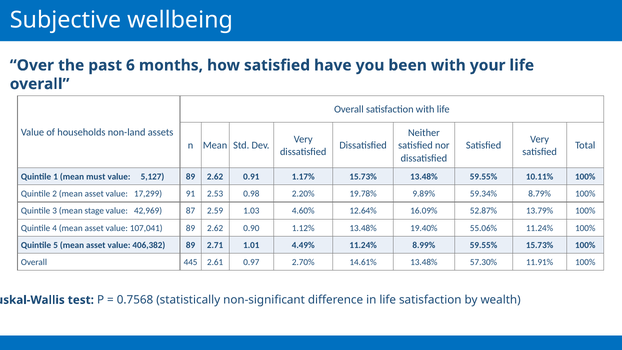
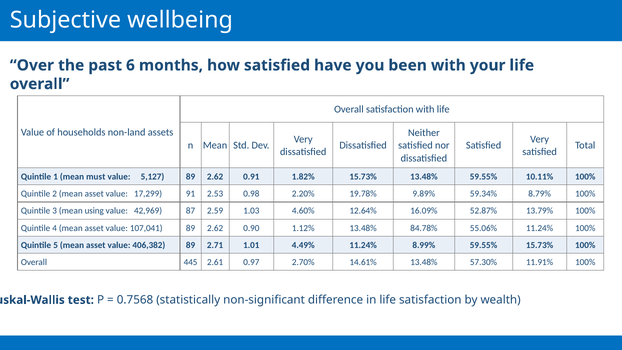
1.17%: 1.17% -> 1.82%
stage: stage -> using
19.40%: 19.40% -> 84.78%
